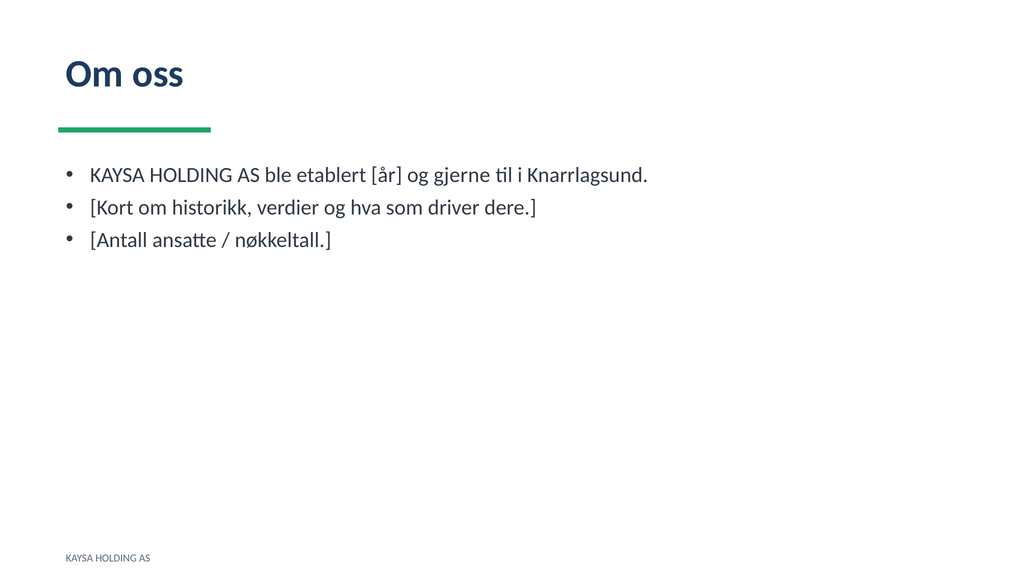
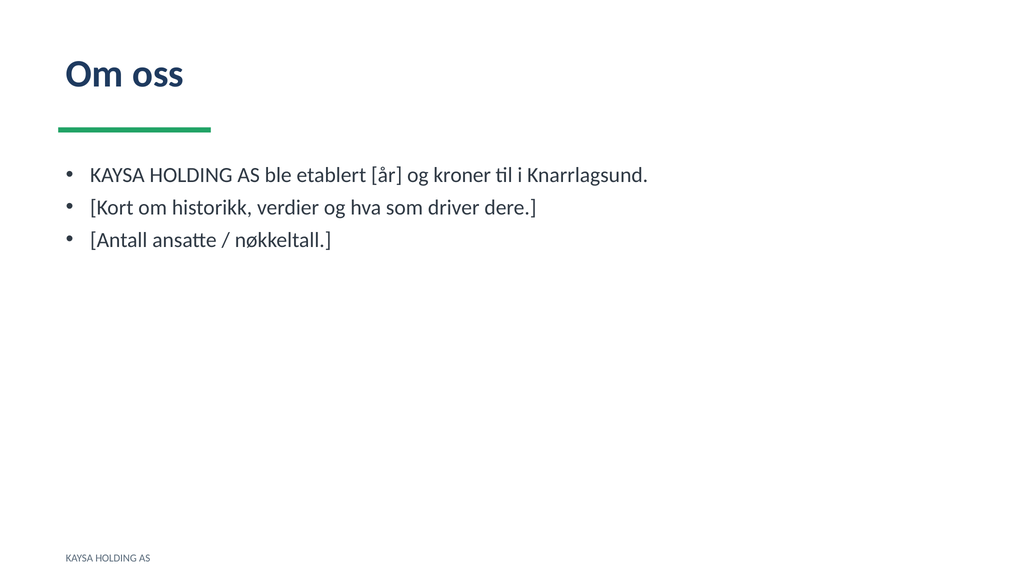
gjerne: gjerne -> kroner
